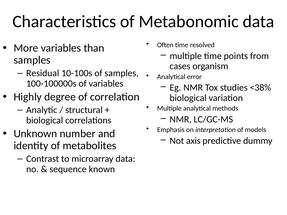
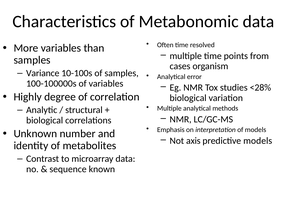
Residual: Residual -> Variance
<38%: <38% -> <28%
predictive dummy: dummy -> models
